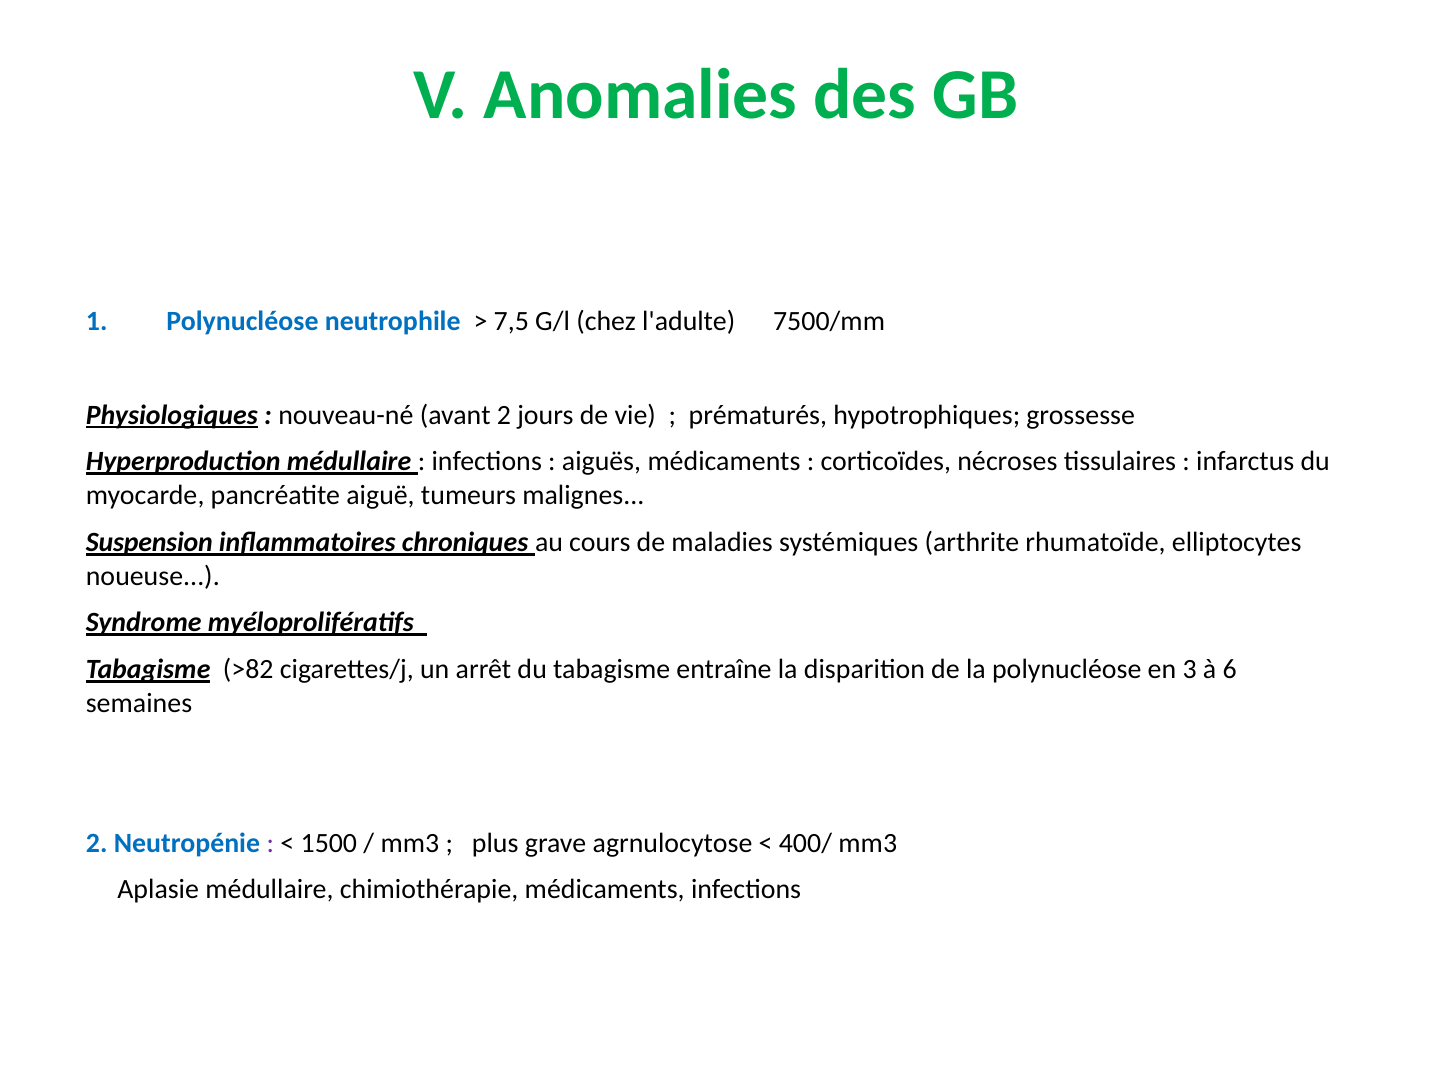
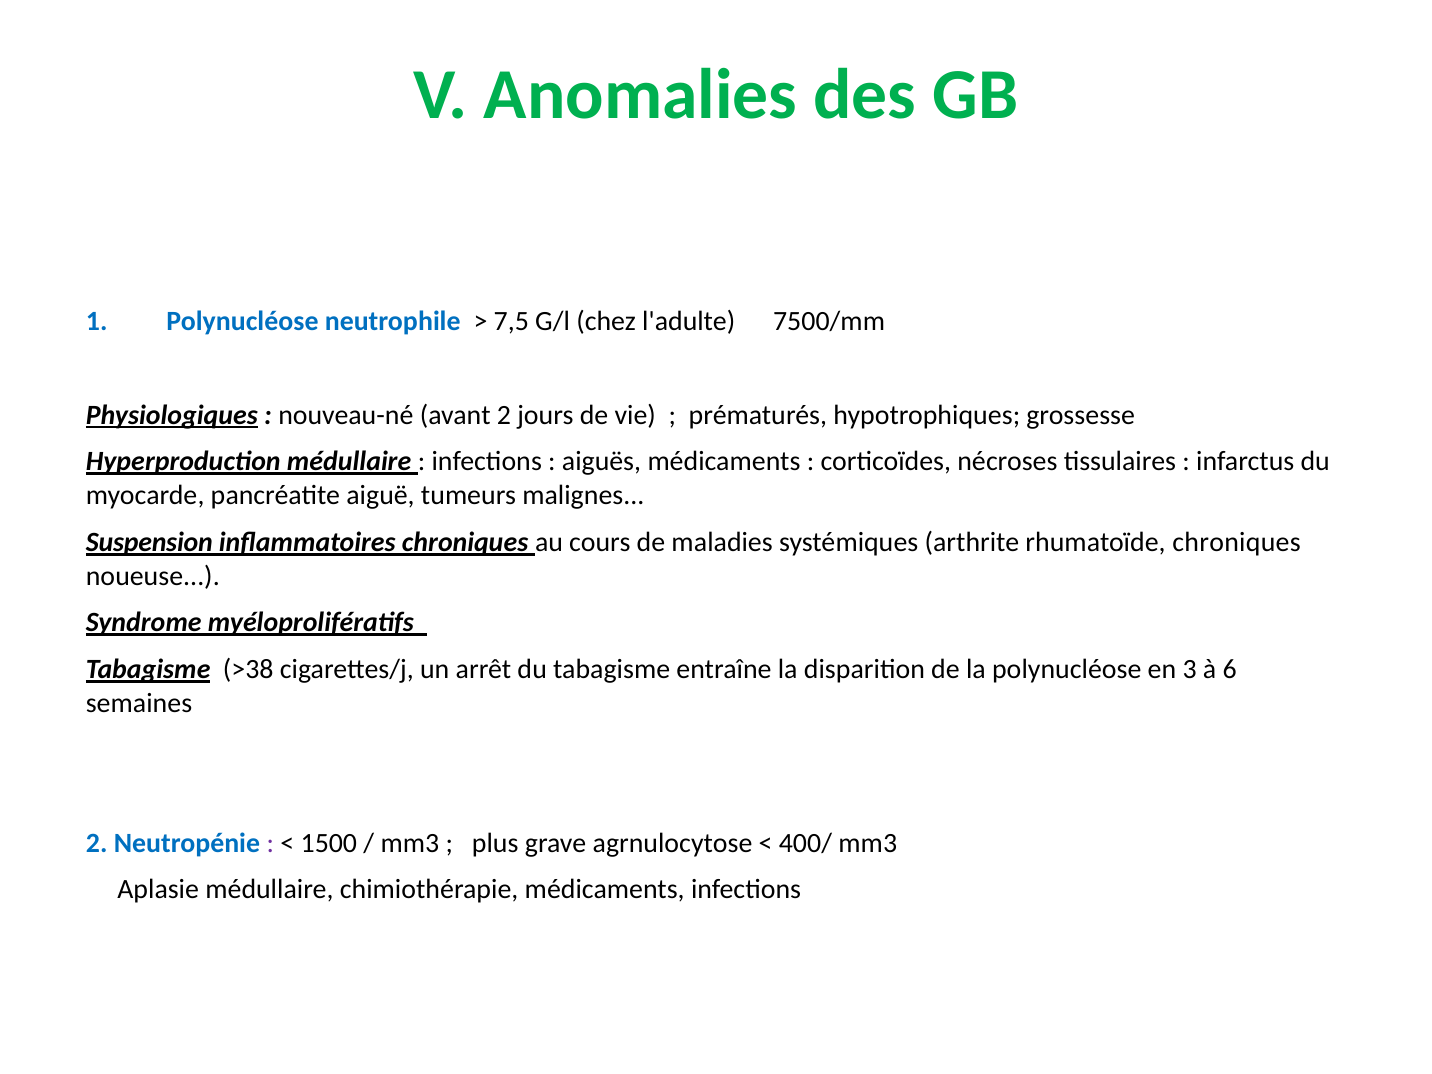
rhumatoïde elliptocytes: elliptocytes -> chroniques
>82: >82 -> >38
